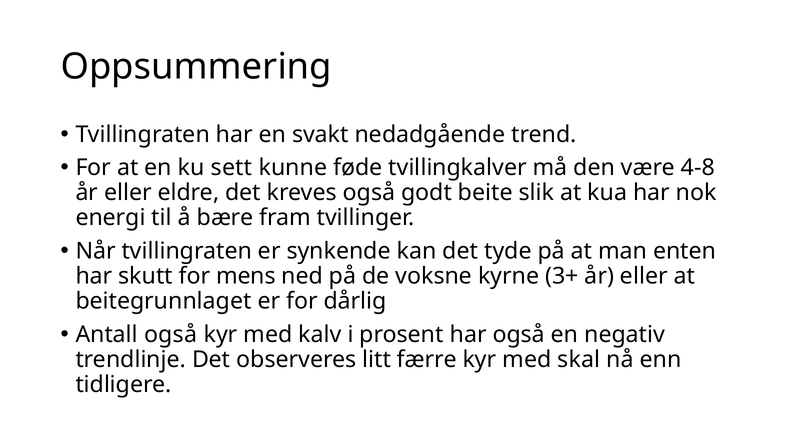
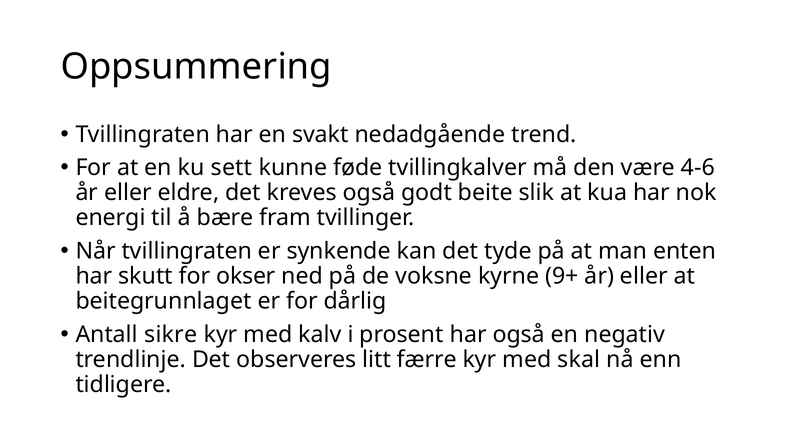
4-8: 4-8 -> 4-6
mens: mens -> okser
3+: 3+ -> 9+
Antall også: også -> sikre
